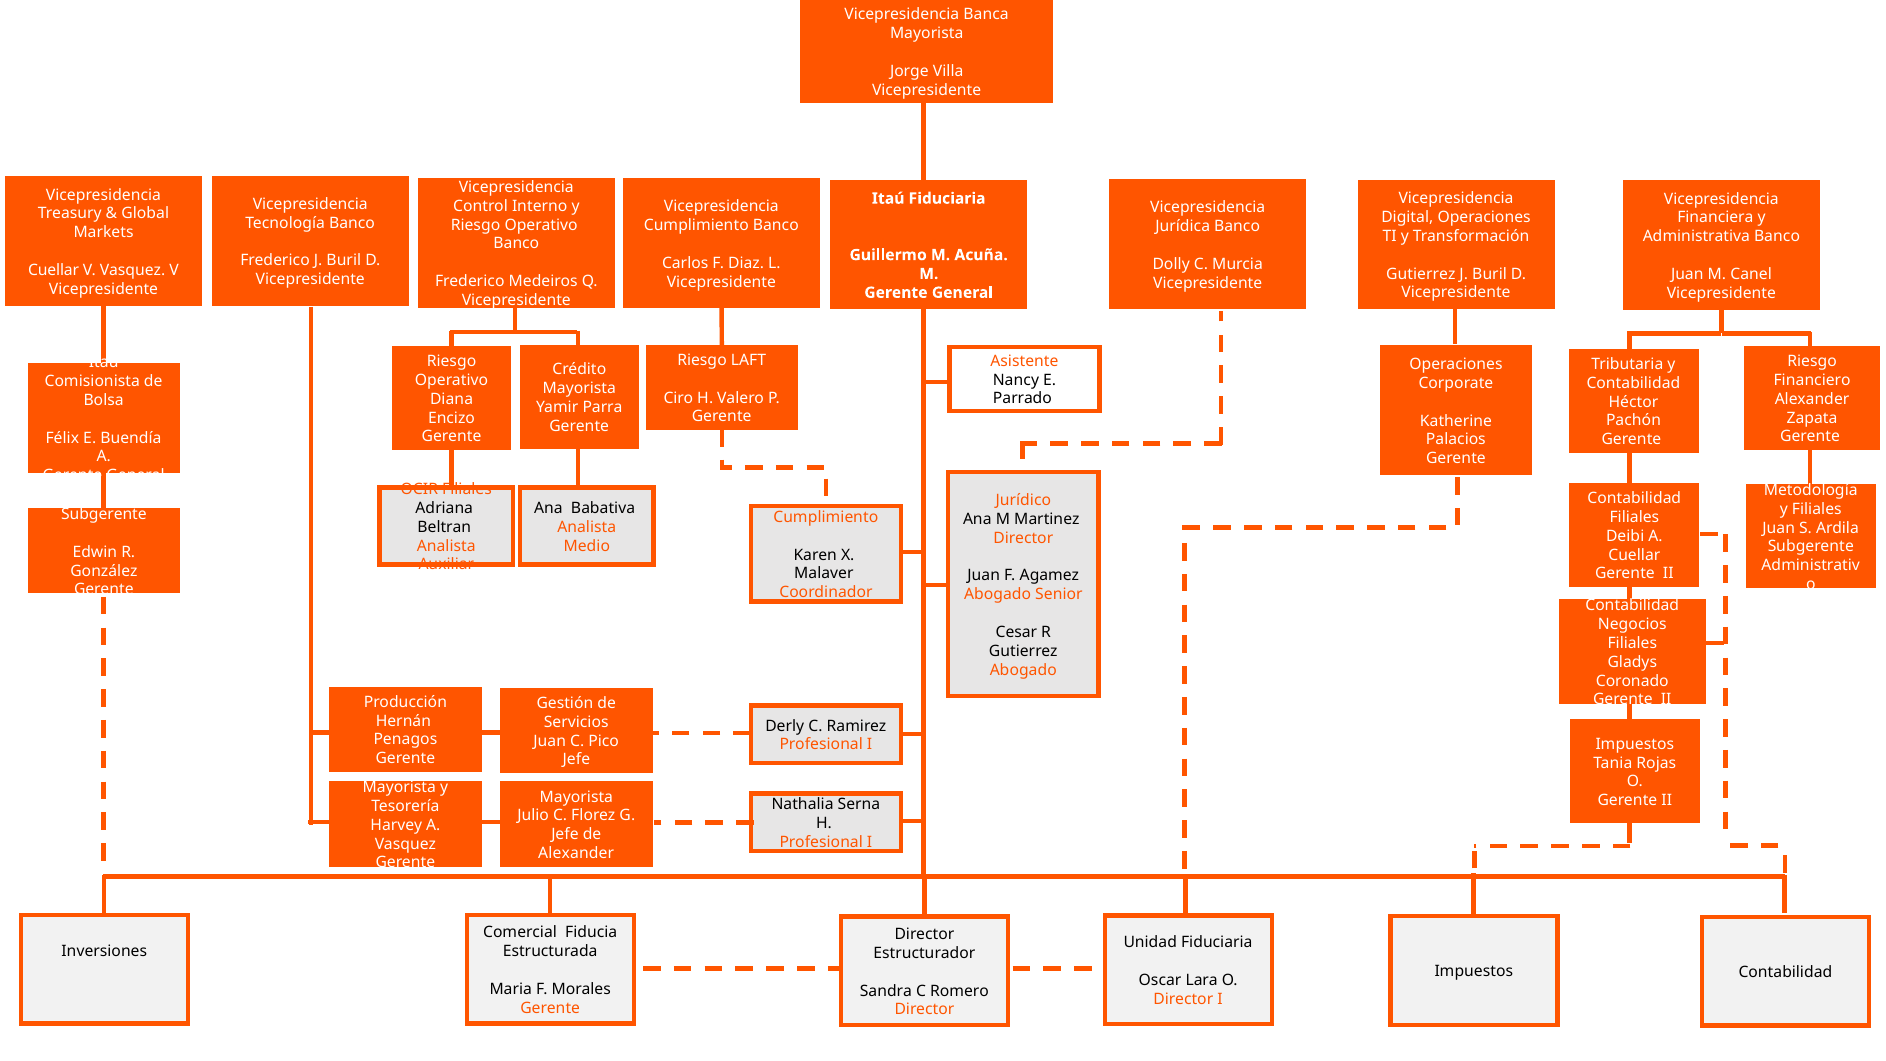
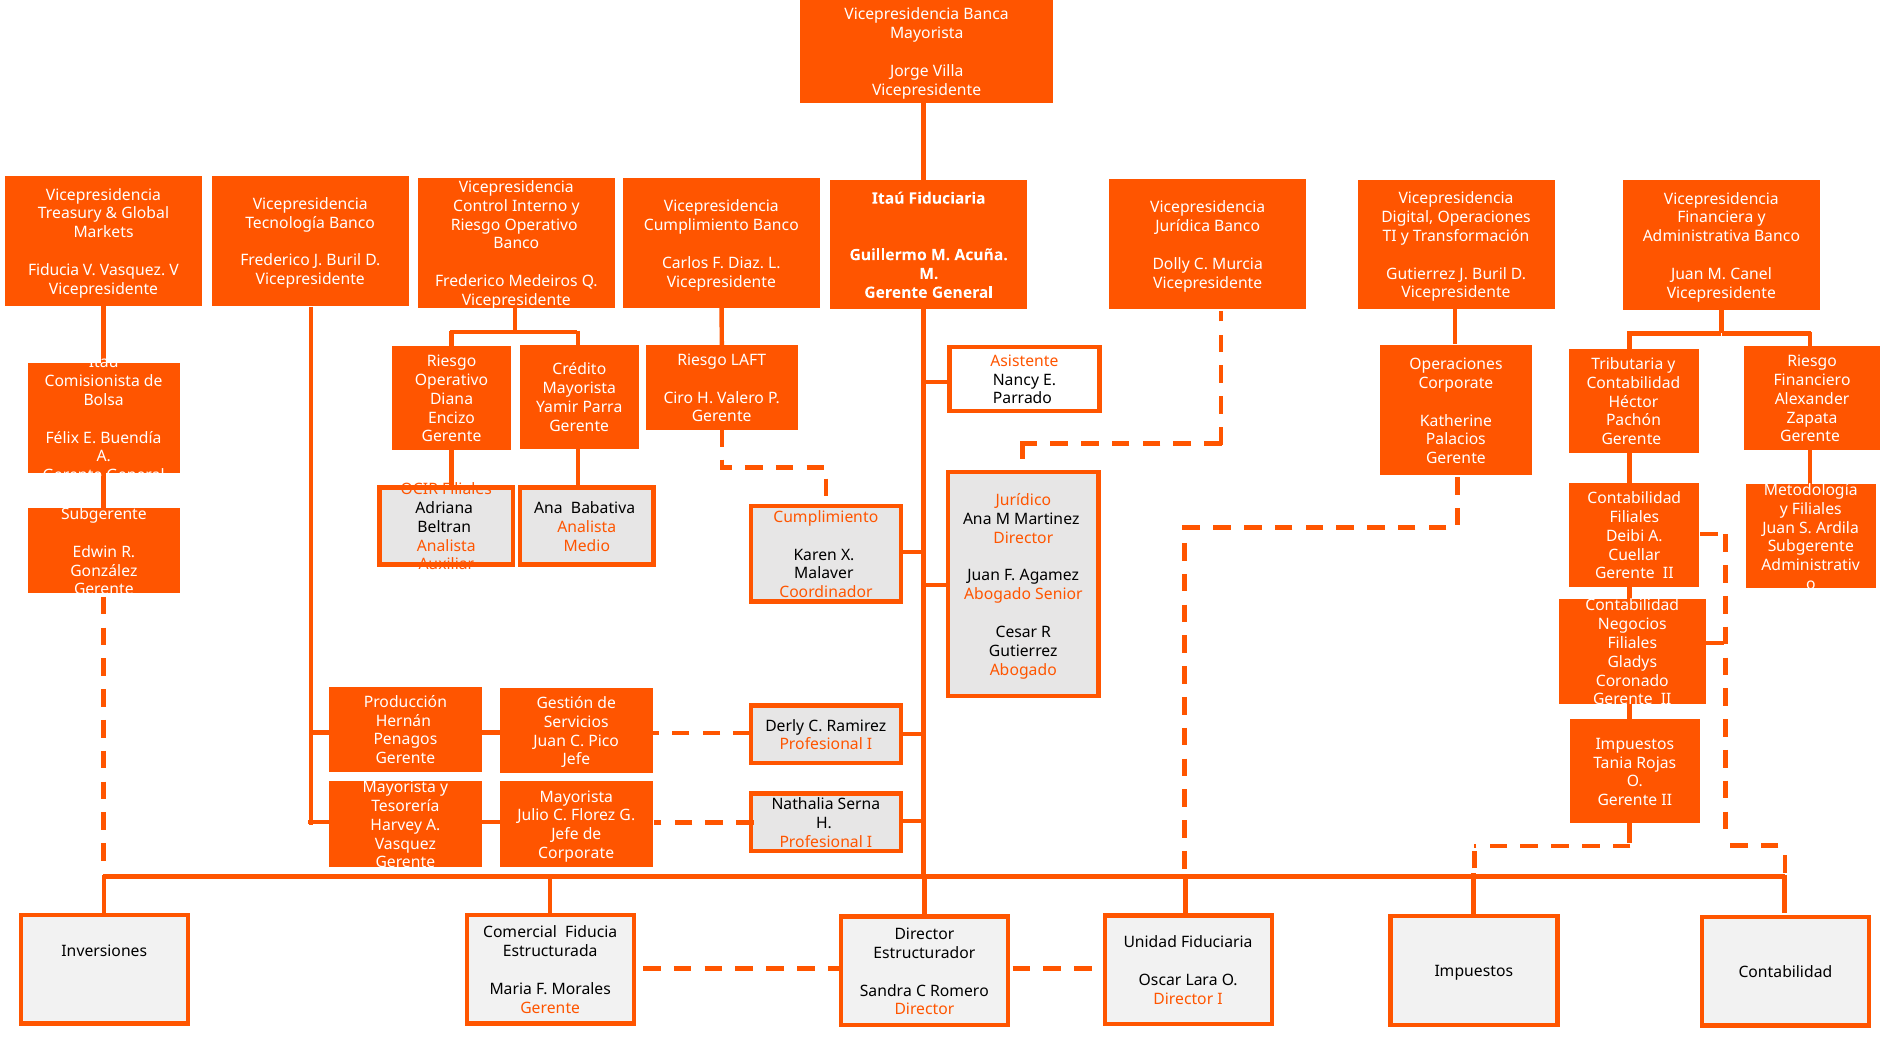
Cuellar at (54, 270): Cuellar -> Fiducia
Alexander at (576, 853): Alexander -> Corporate
